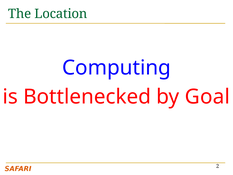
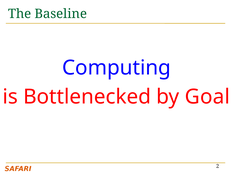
Location: Location -> Baseline
